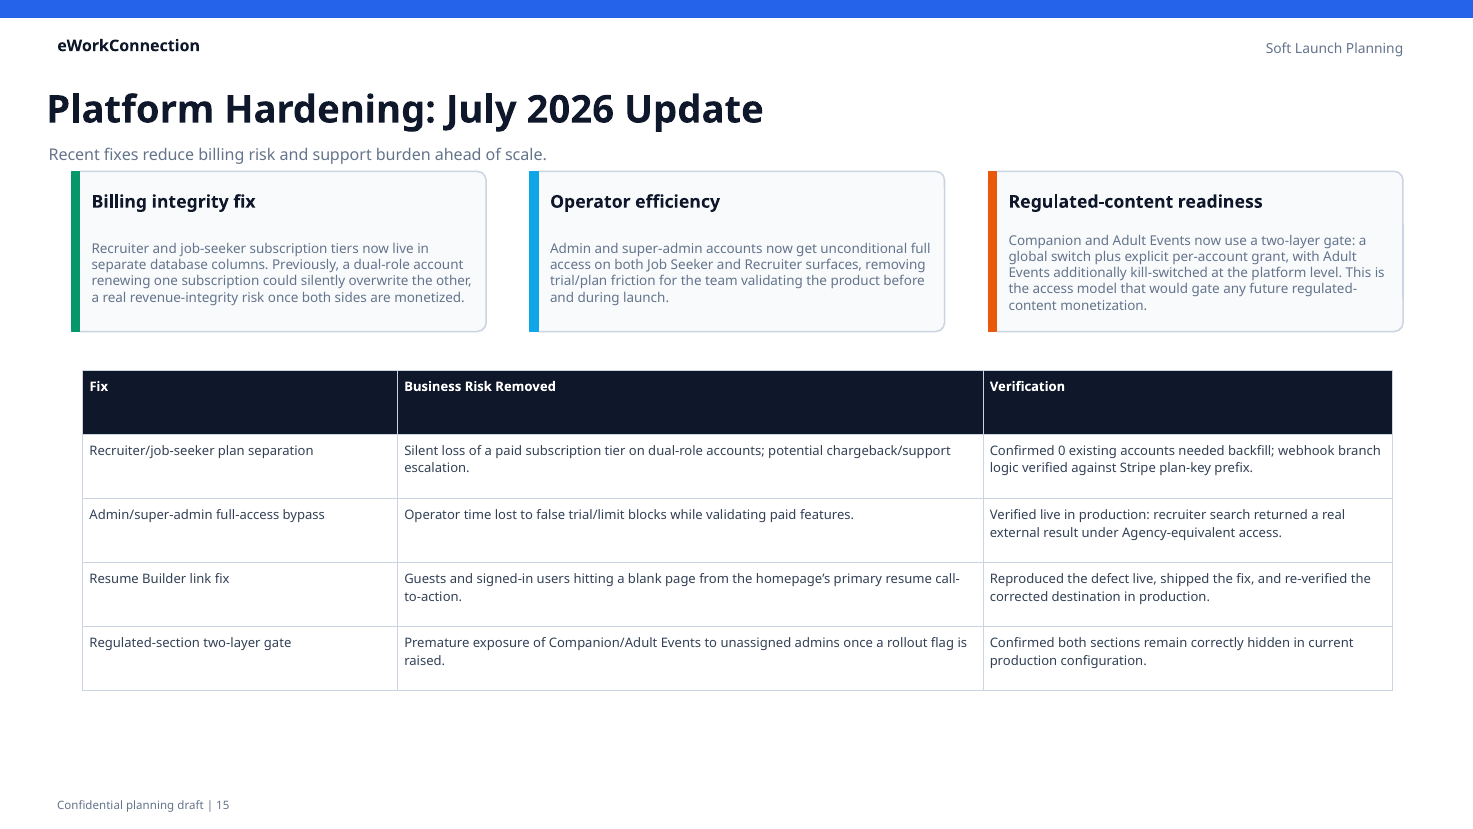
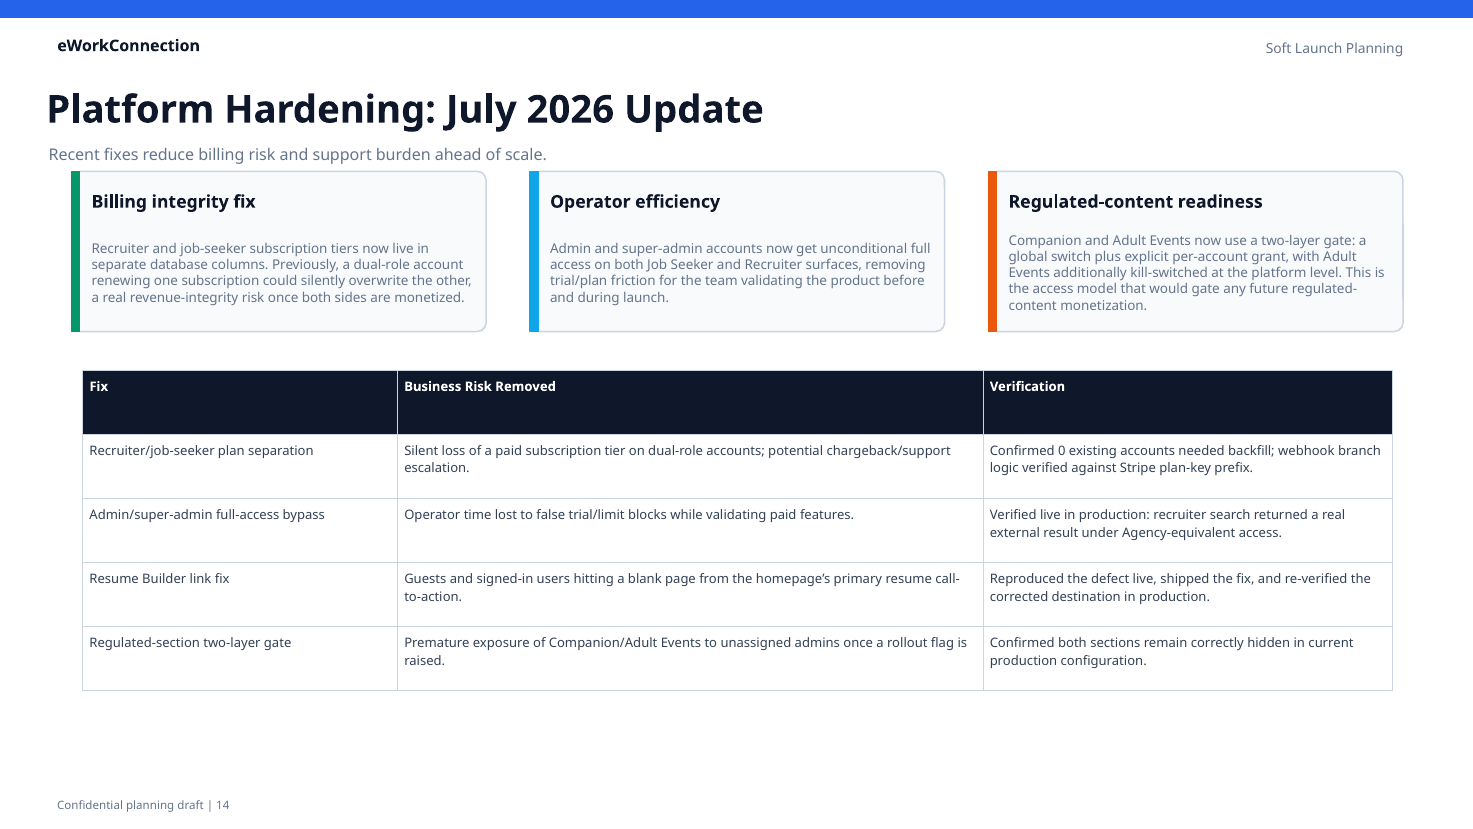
15: 15 -> 14
